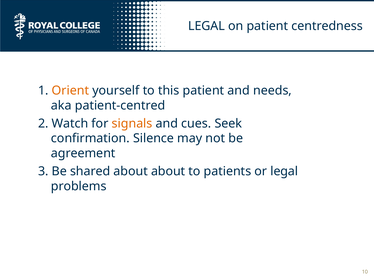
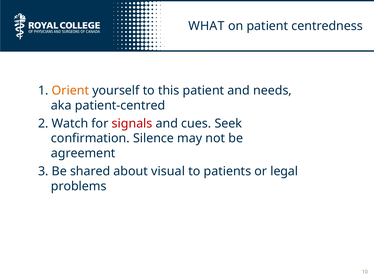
LEGAL at (207, 26): LEGAL -> WHAT
signals colour: orange -> red
about about: about -> visual
